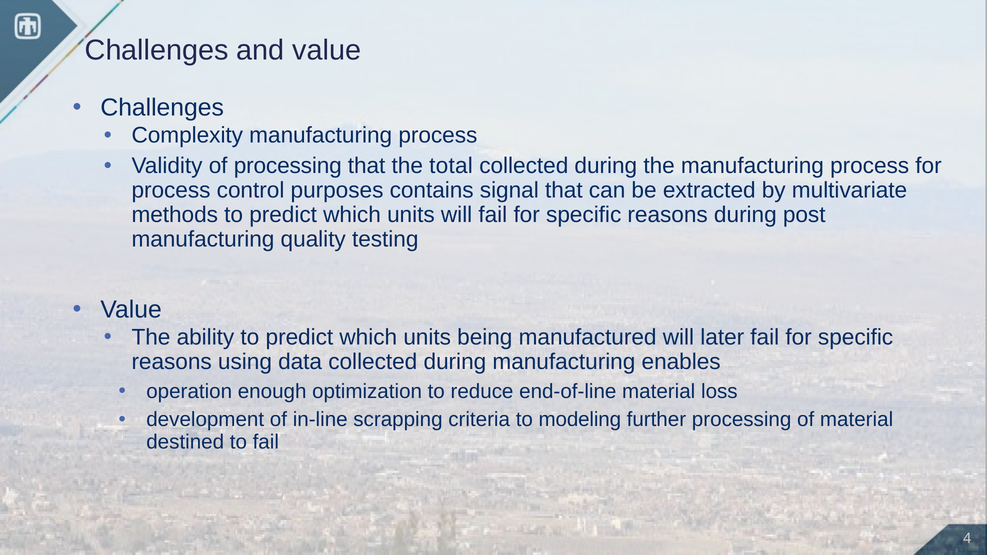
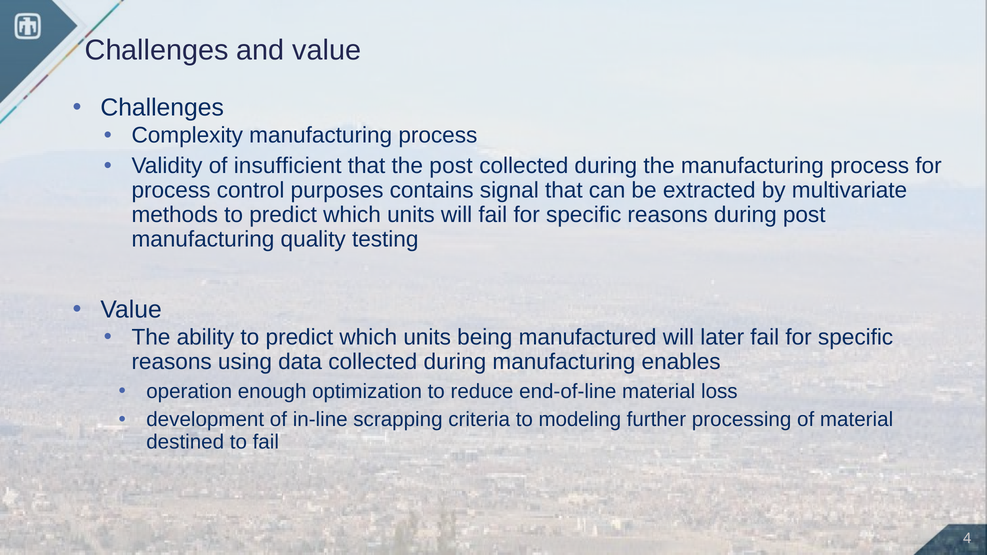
of processing: processing -> insufficient
the total: total -> post
